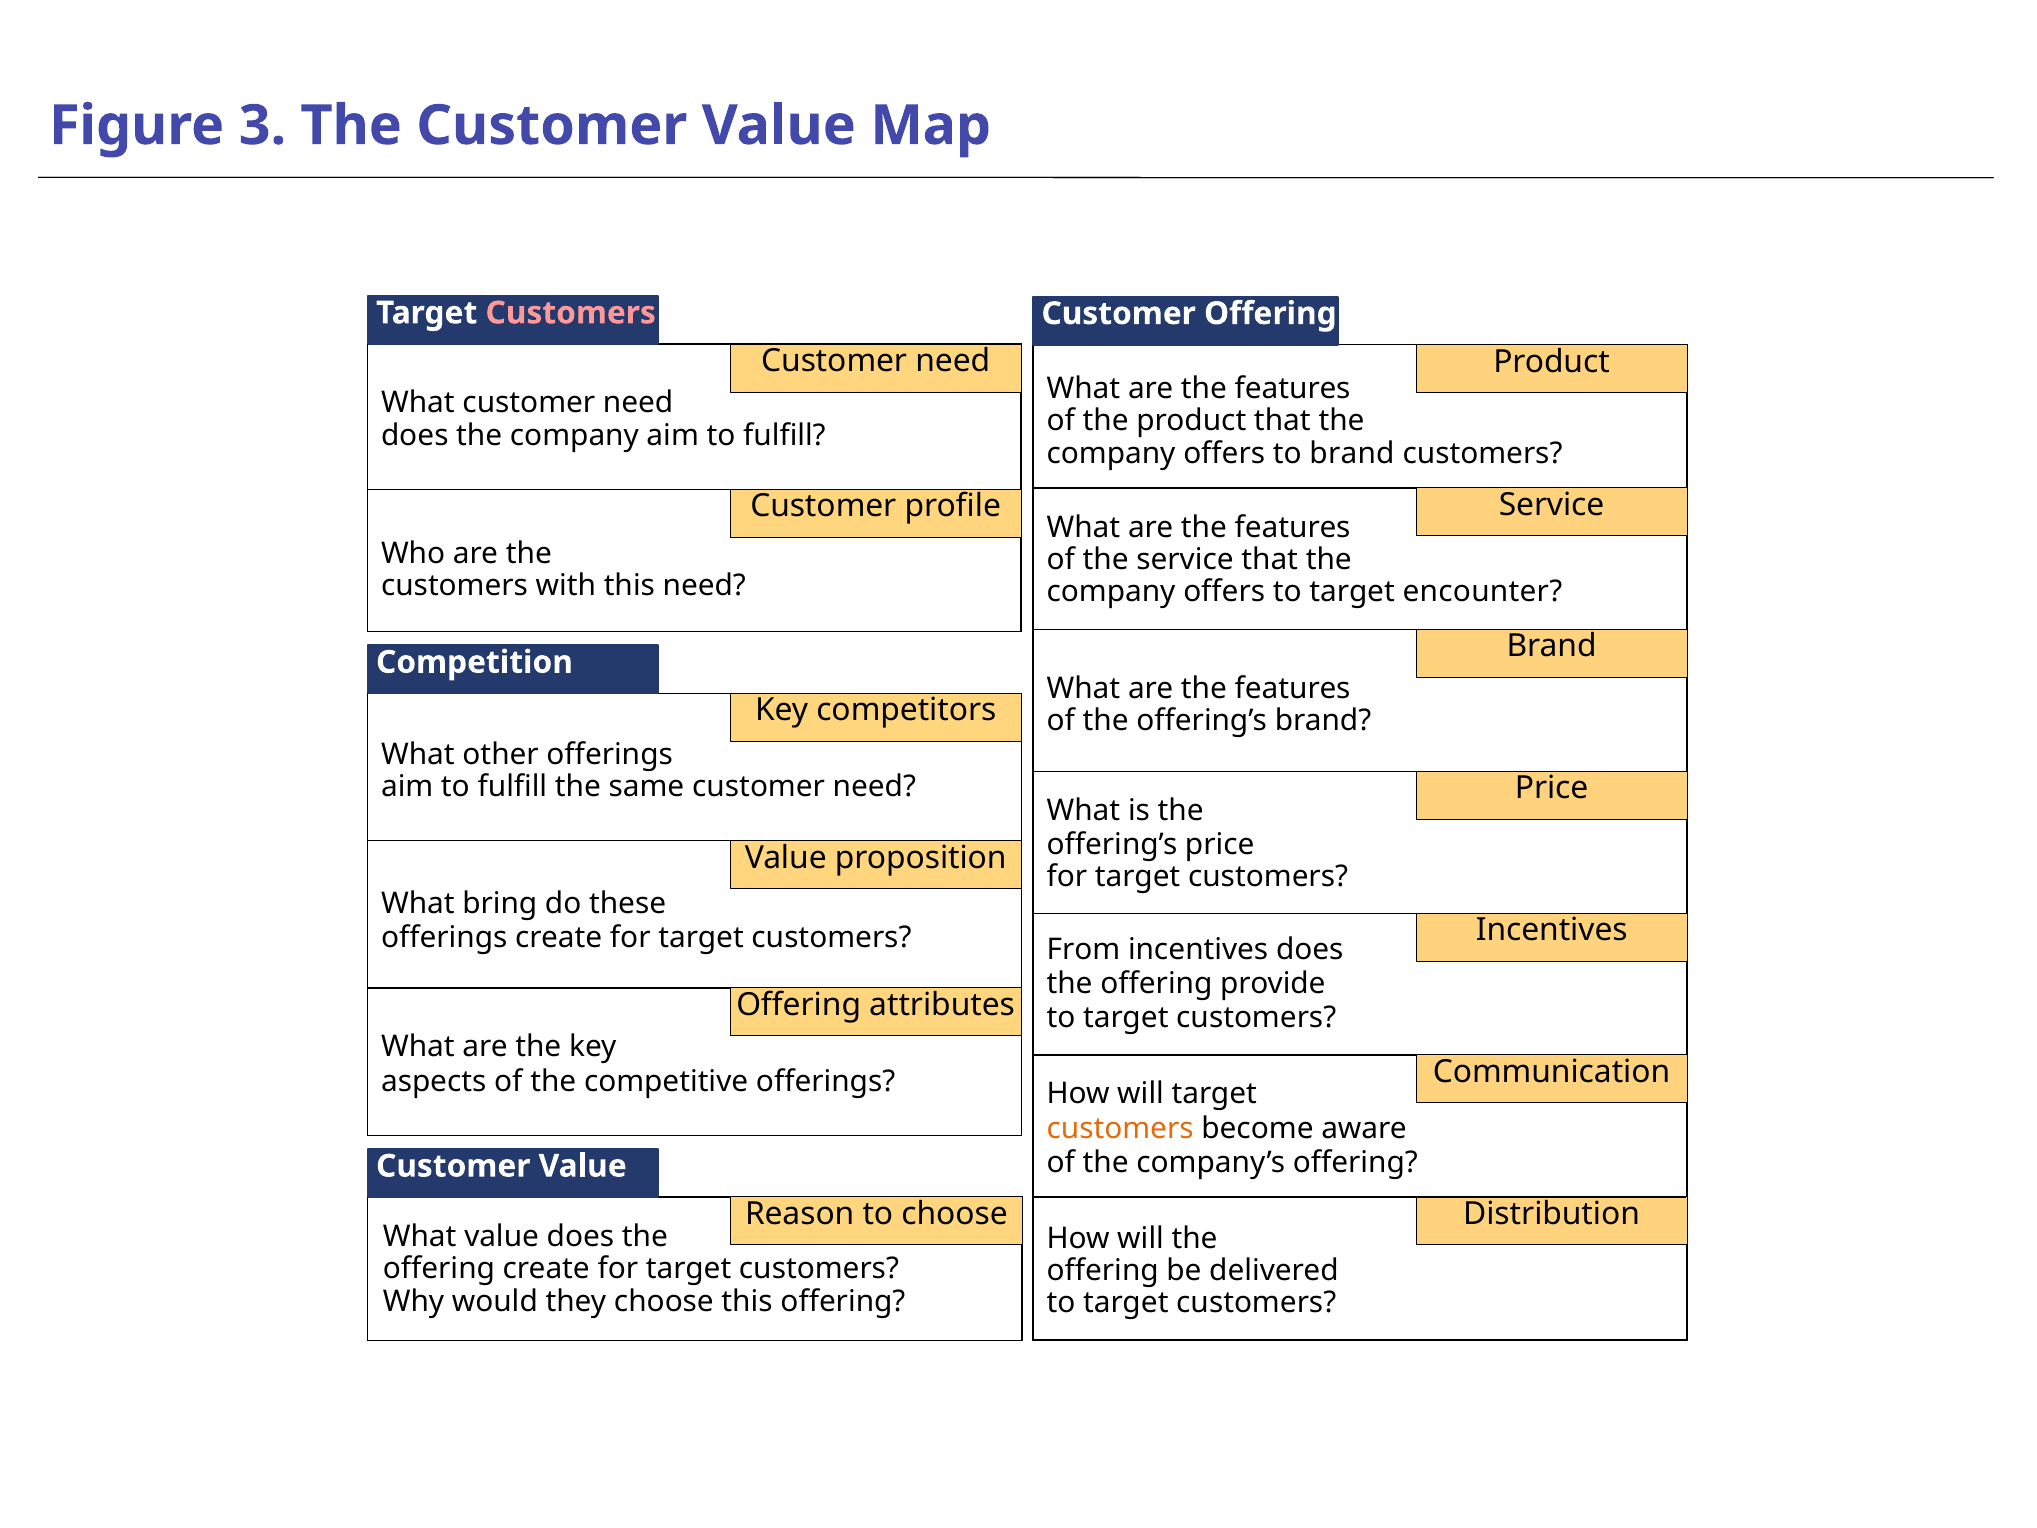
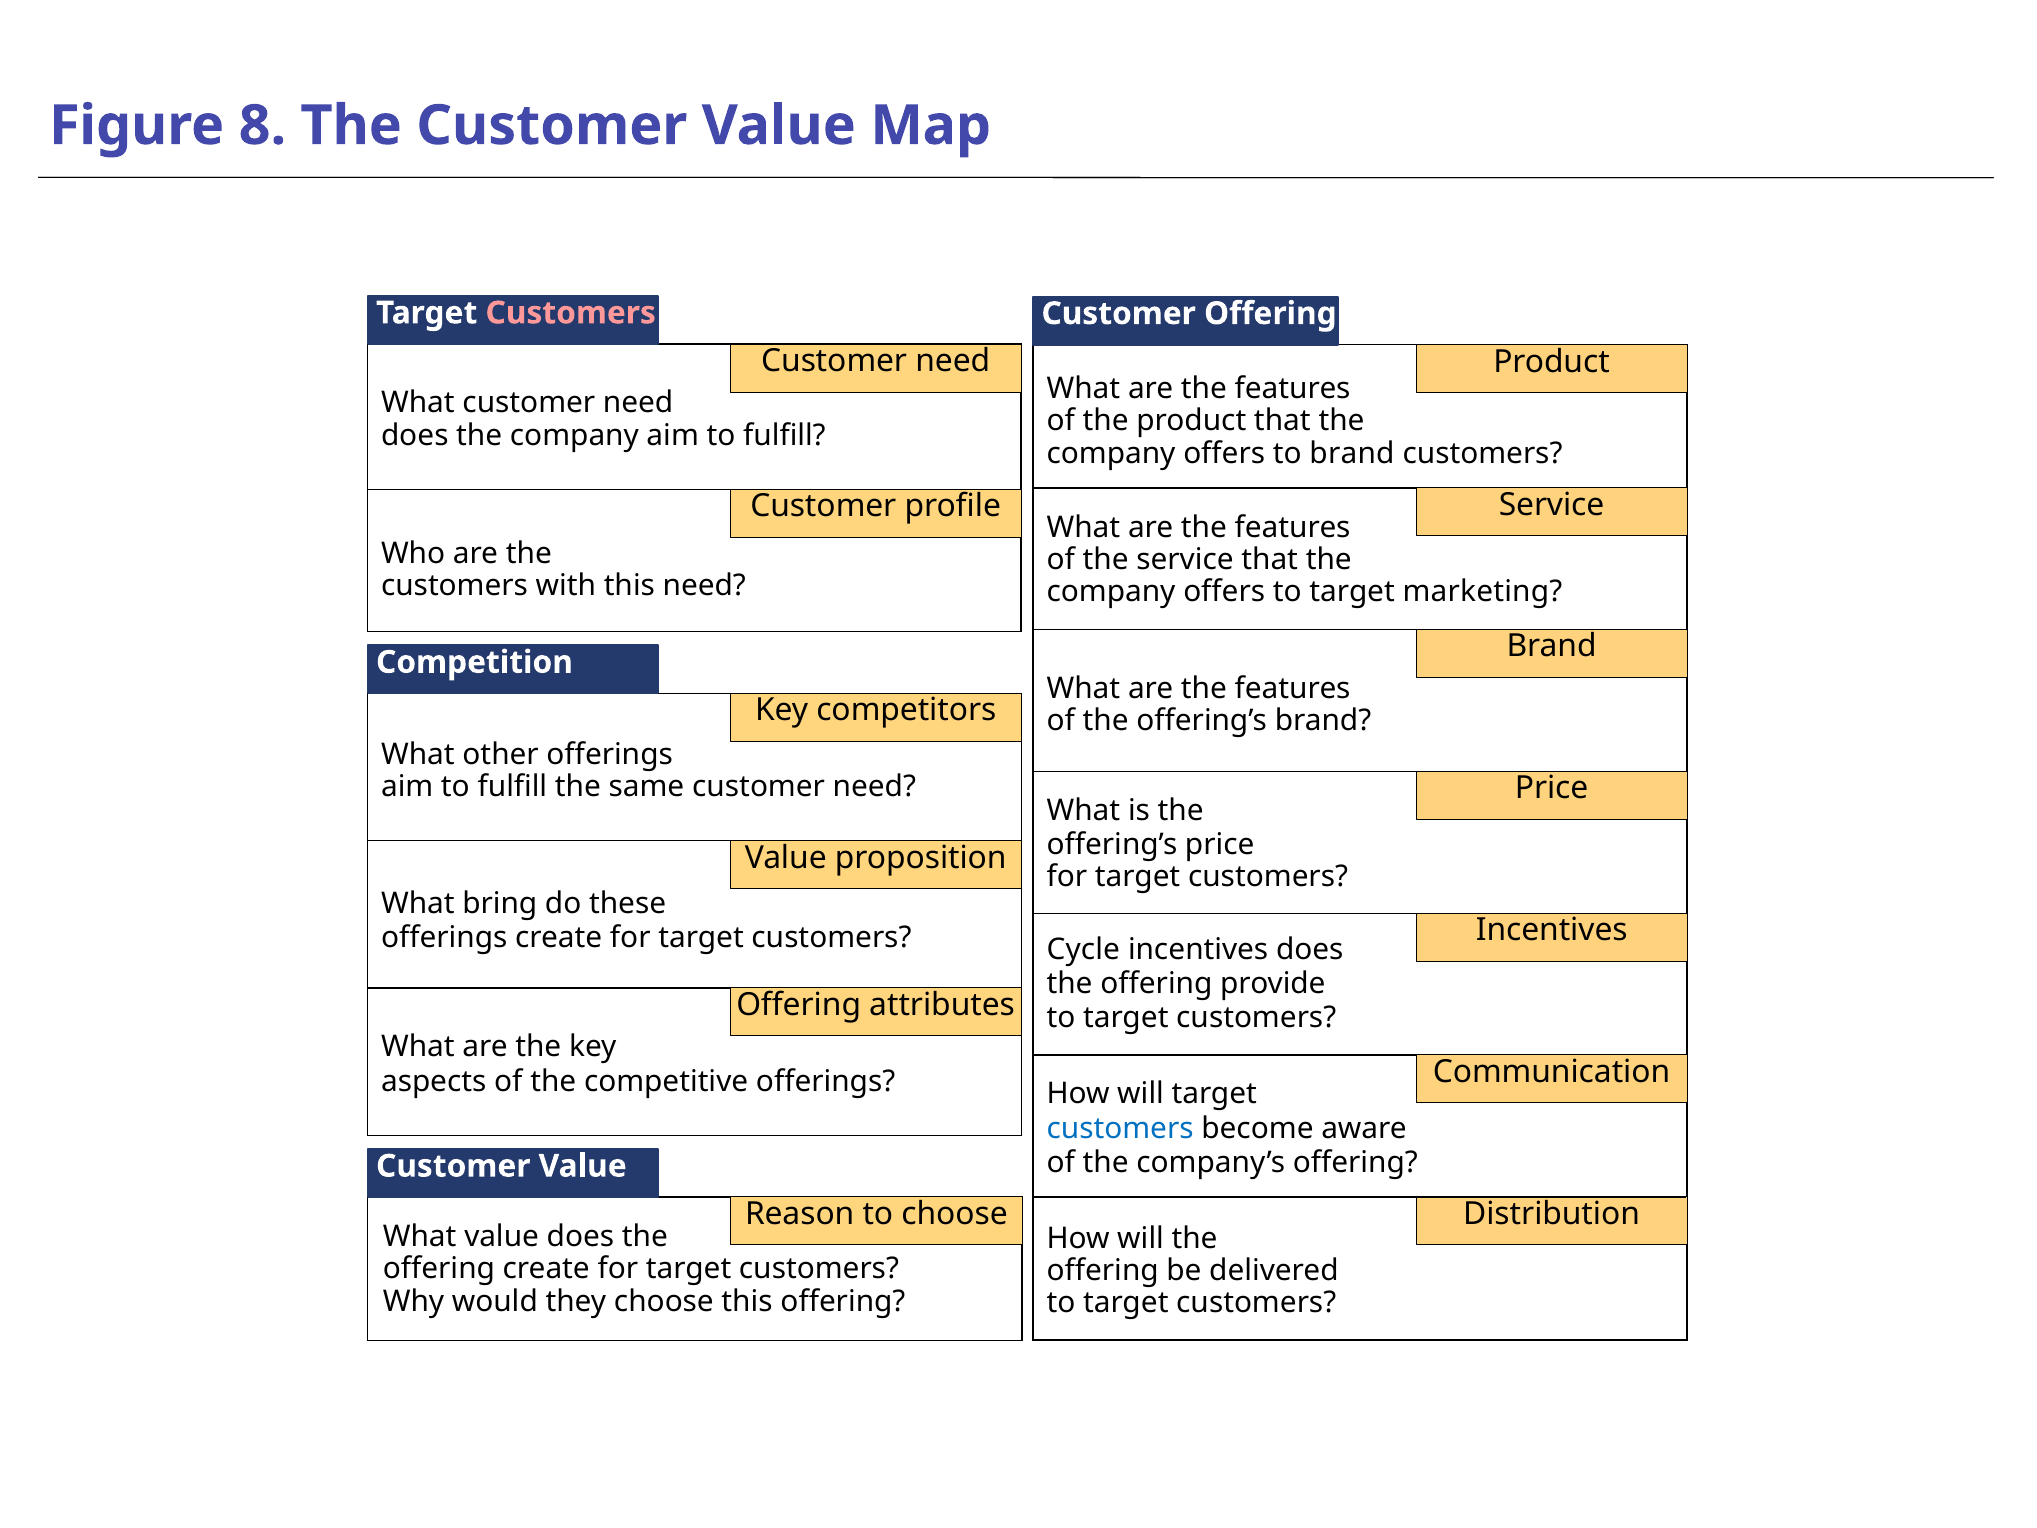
3: 3 -> 8
encounter: encounter -> marketing
From: From -> Cycle
customers at (1120, 1128) colour: orange -> blue
